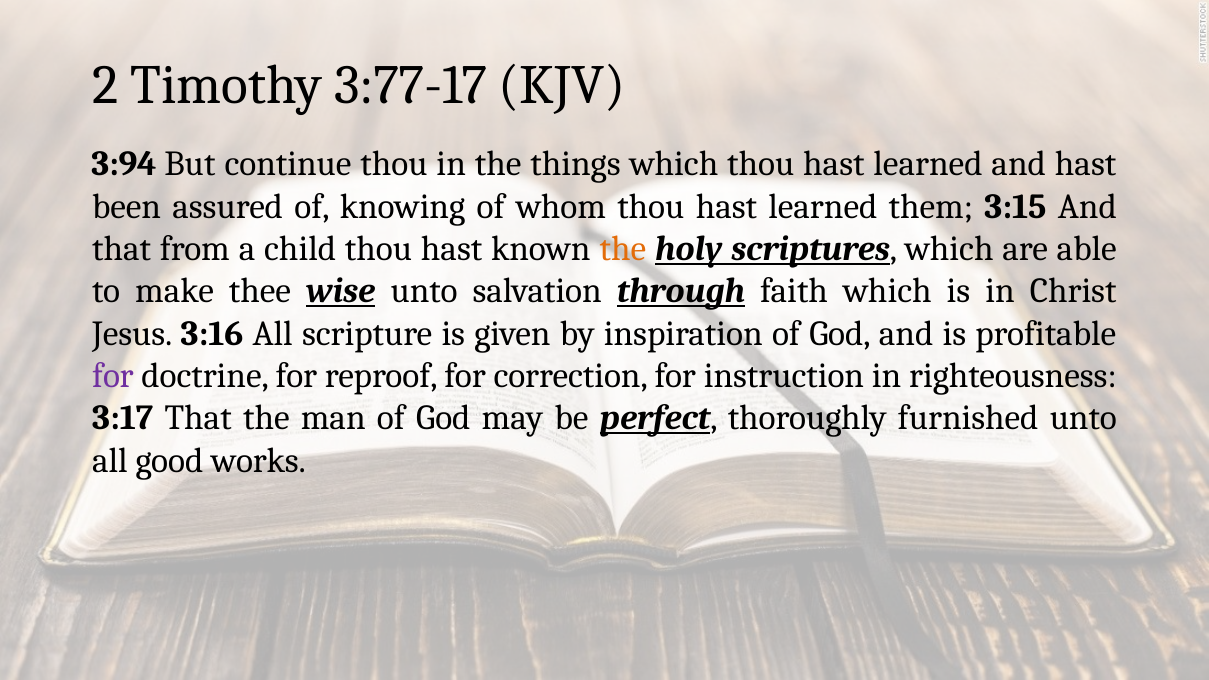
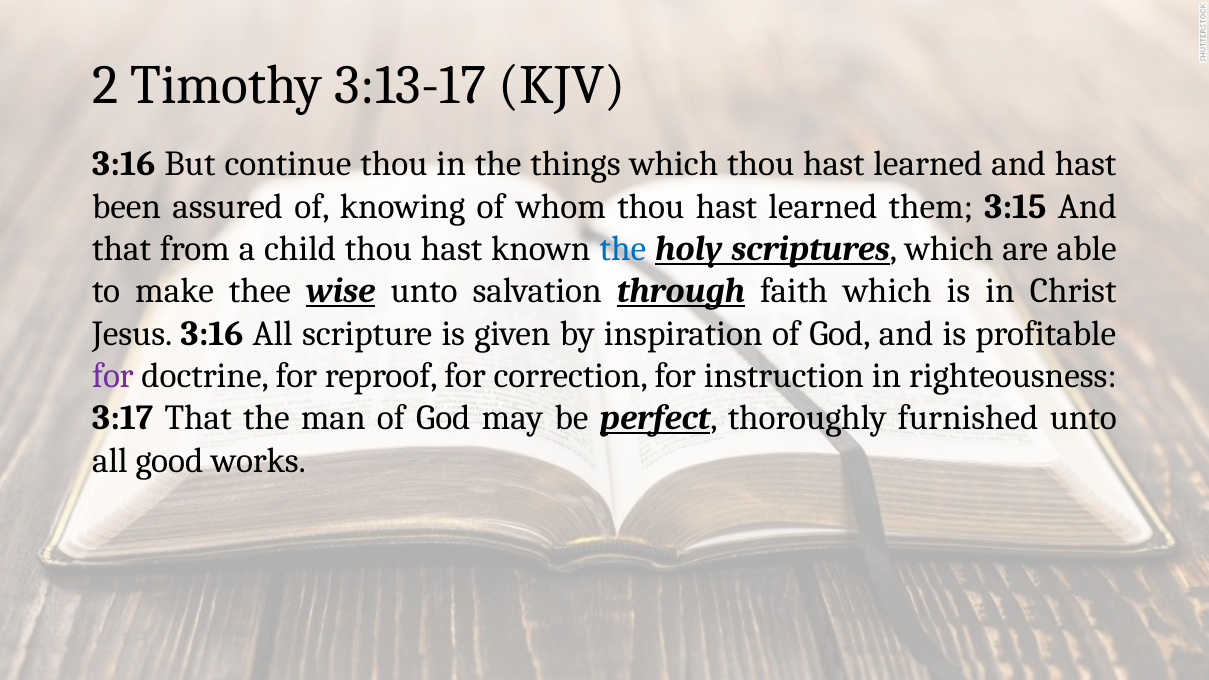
3:77-17: 3:77-17 -> 3:13-17
3:94 at (124, 164): 3:94 -> 3:16
the at (623, 249) colour: orange -> blue
